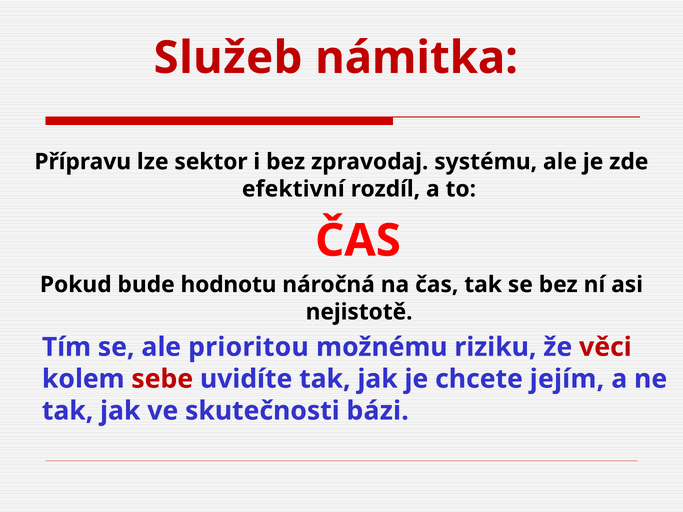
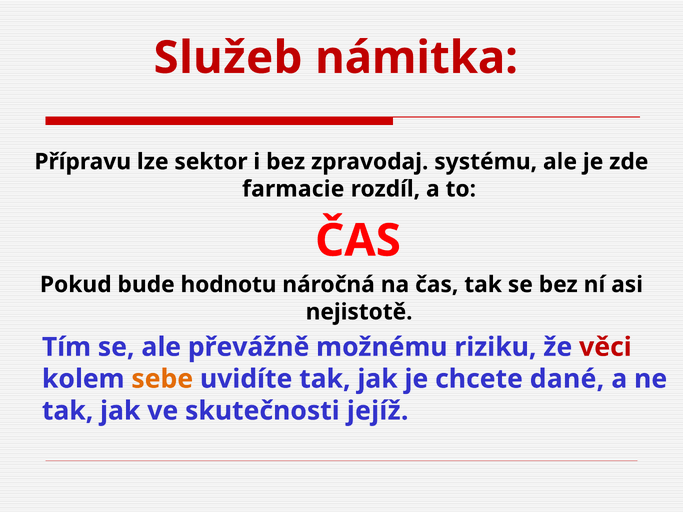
efektivní: efektivní -> farmacie
prioritou: prioritou -> převážně
sebe colour: red -> orange
jejím: jejím -> dané
bázi: bázi -> jejíž
